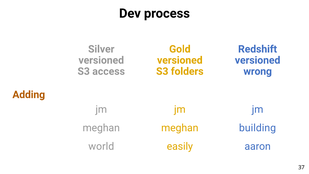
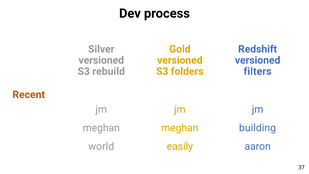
access: access -> rebuild
wrong: wrong -> filters
Adding: Adding -> Recent
